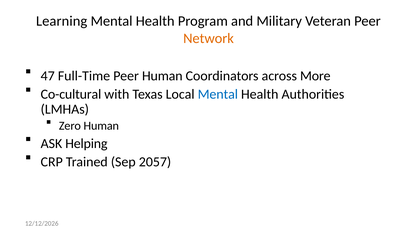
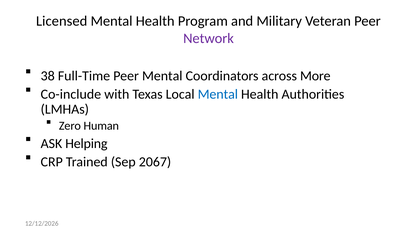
Learning: Learning -> Licensed
Network colour: orange -> purple
47: 47 -> 38
Peer Human: Human -> Mental
Co-cultural: Co-cultural -> Co-include
2057: 2057 -> 2067
